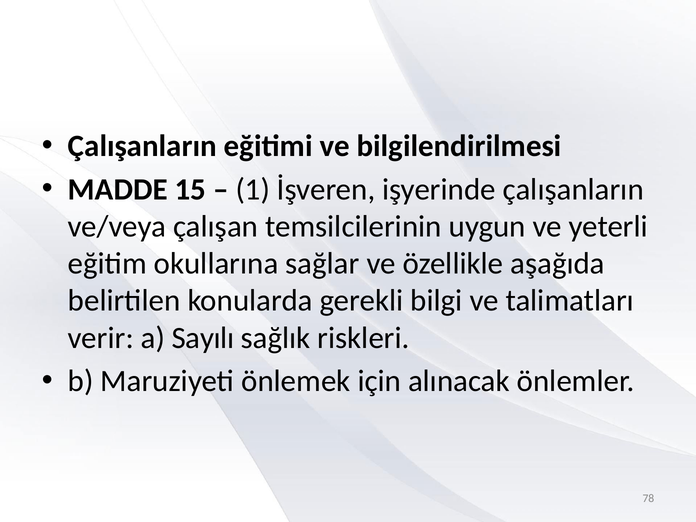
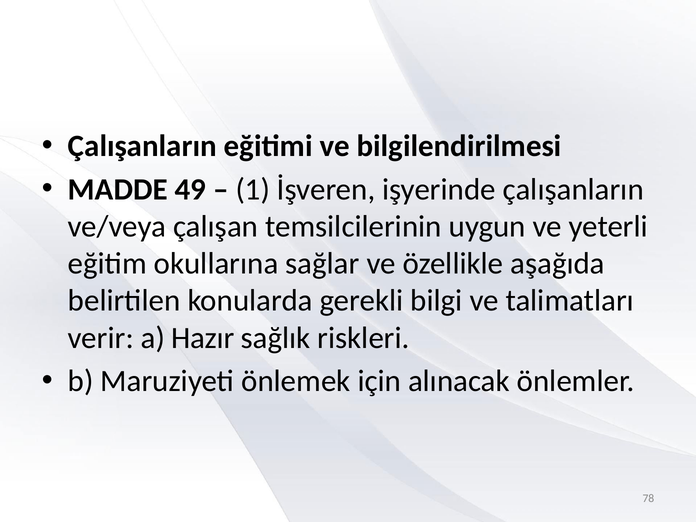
15: 15 -> 49
Sayılı: Sayılı -> Hazır
